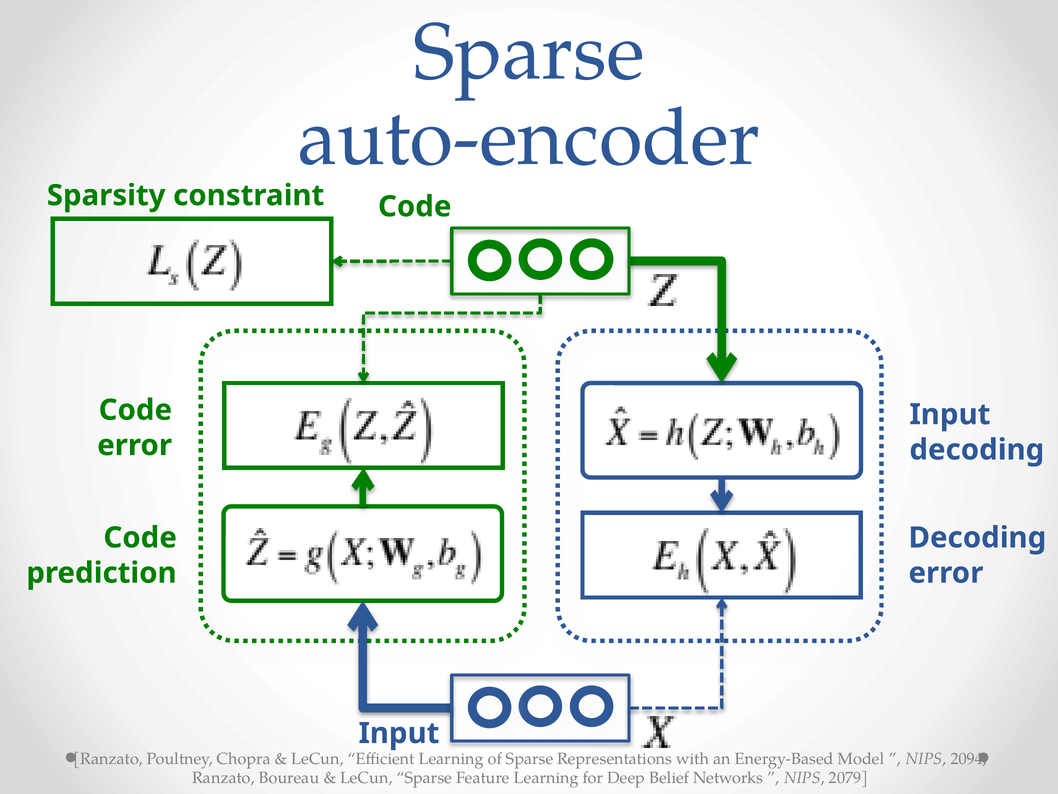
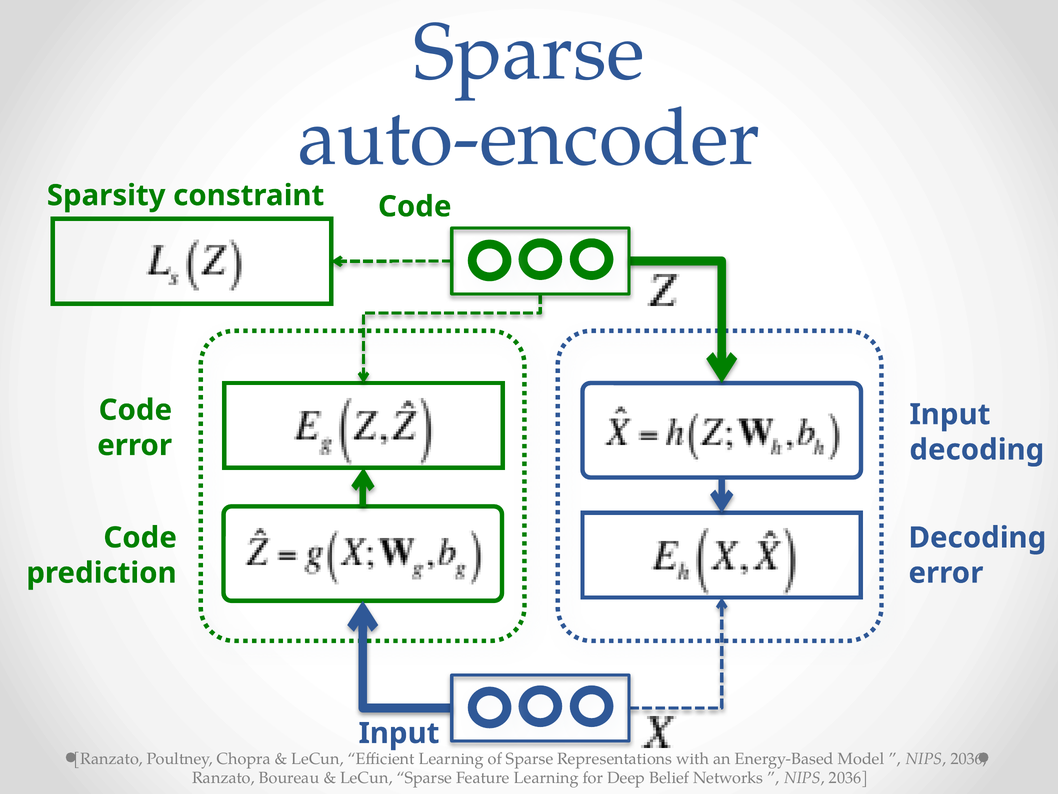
2094 at (969, 758): 2094 -> 2036
2079 at (849, 778): 2079 -> 2036
